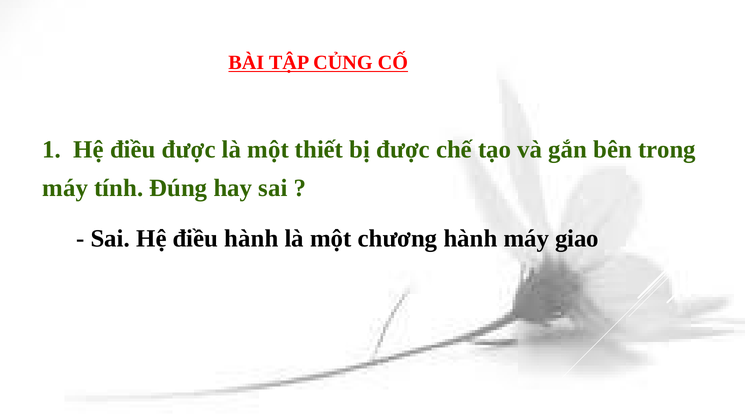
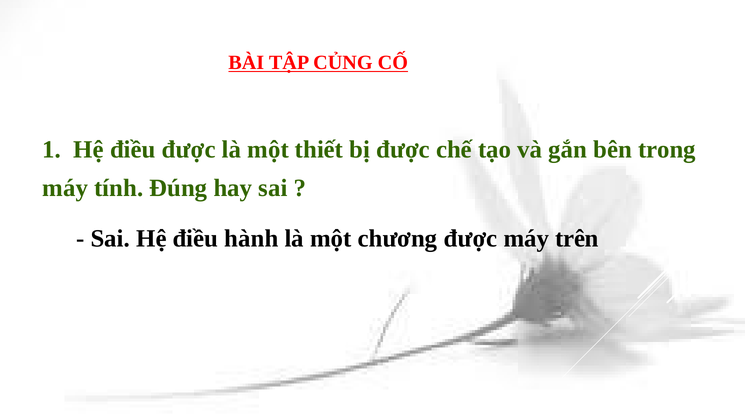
chương hành: hành -> được
giao: giao -> trên
